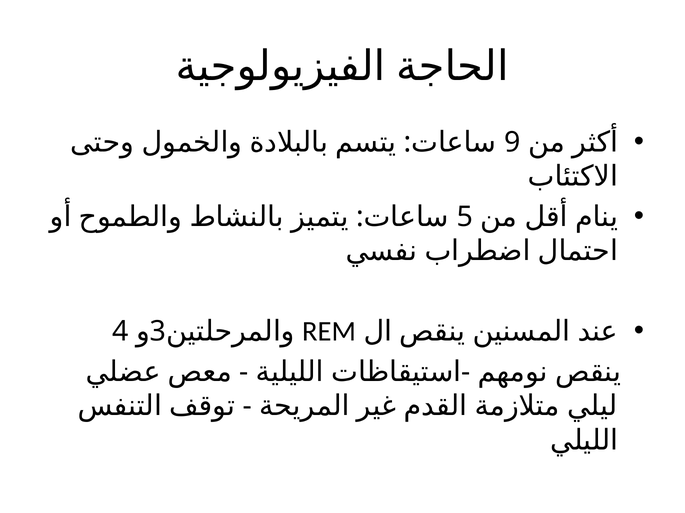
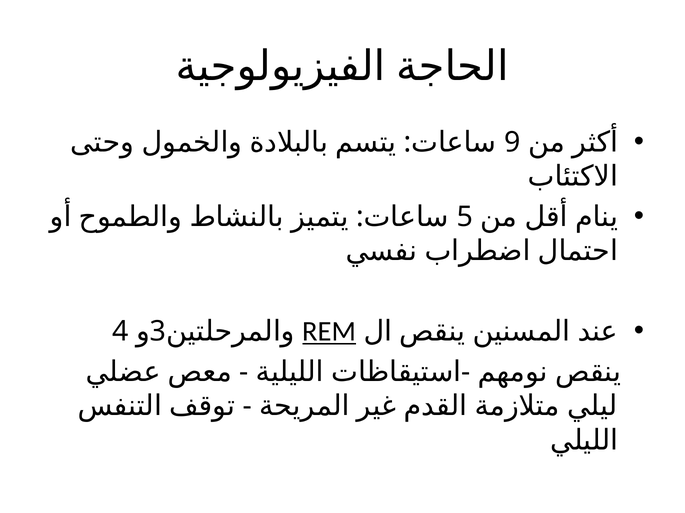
REM underline: none -> present
